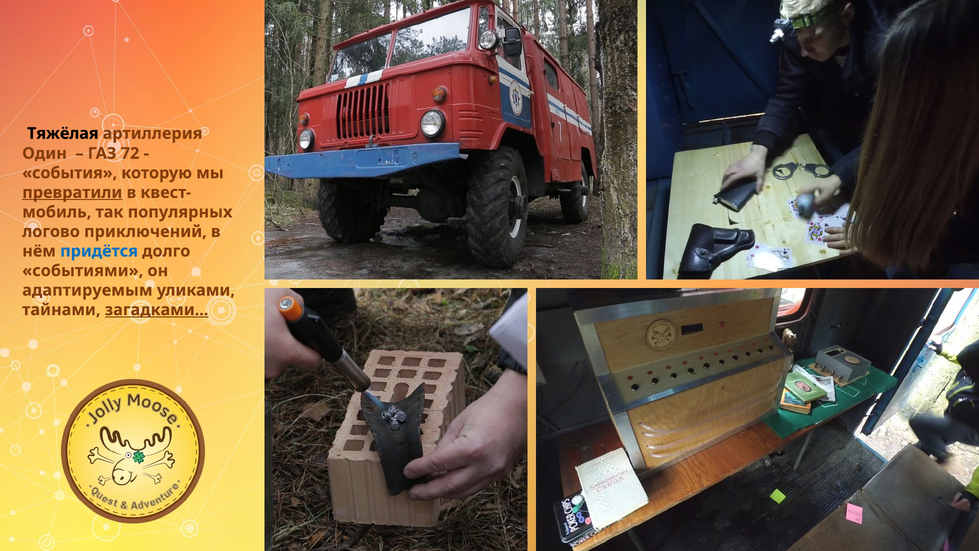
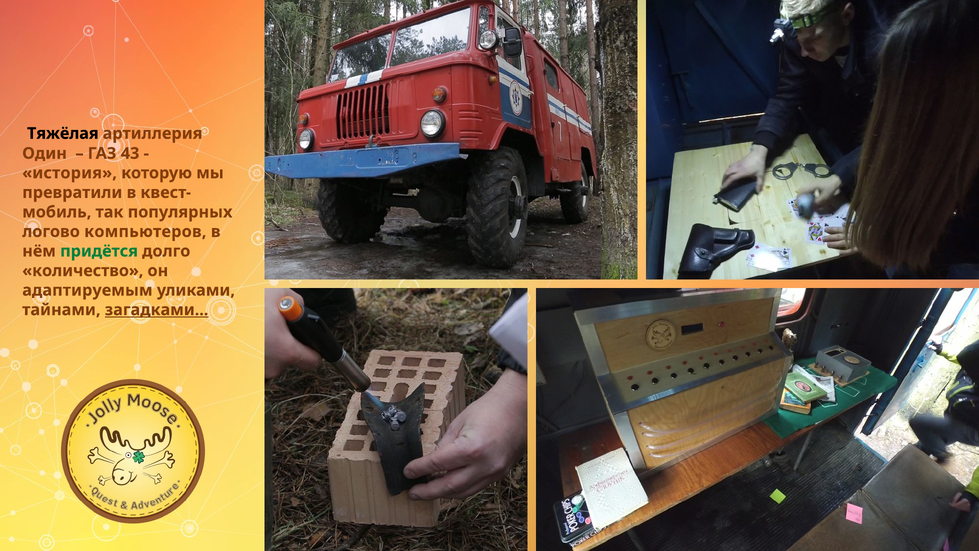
72: 72 -> 43
события: события -> история
превратили underline: present -> none
приключений: приключений -> компьютеров
придётся colour: blue -> green
событиями: событиями -> количество
